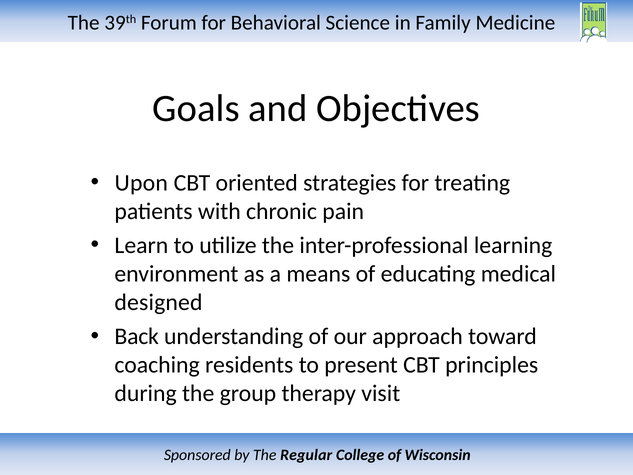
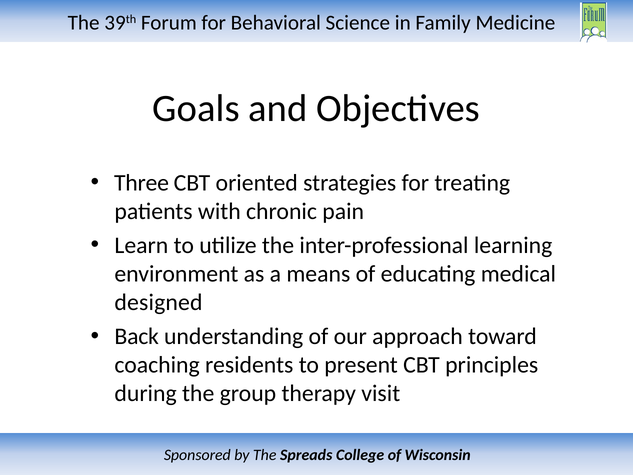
Upon: Upon -> Three
Regular: Regular -> Spreads
